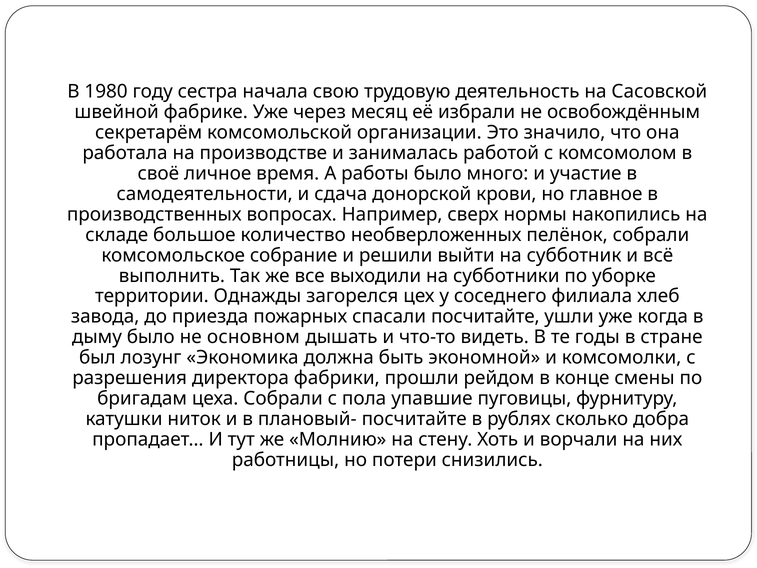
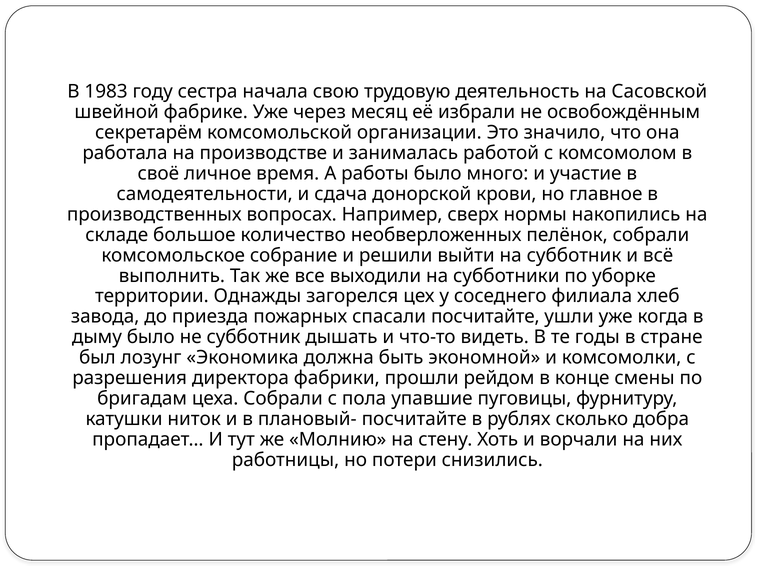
1980: 1980 -> 1983
не основном: основном -> субботник
